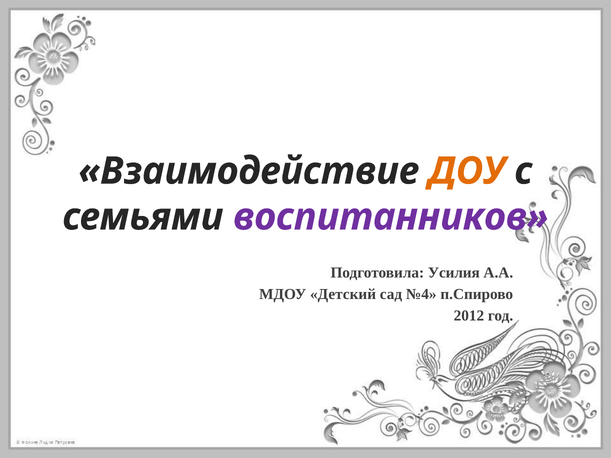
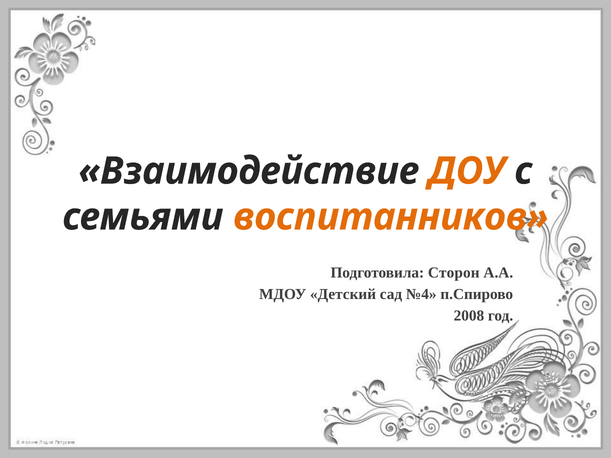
воспитанников colour: purple -> orange
Усилия: Усилия -> Сторон
2012: 2012 -> 2008
